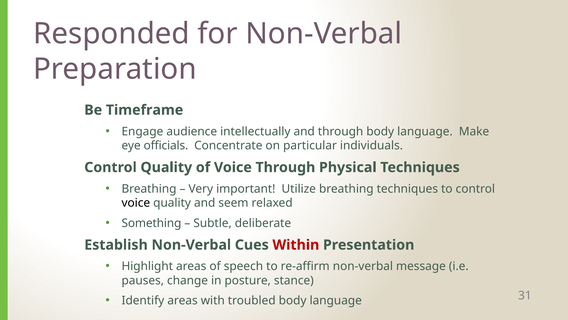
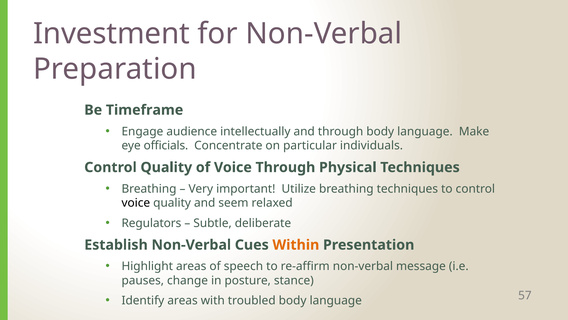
Responded: Responded -> Investment
Something: Something -> Regulators
Within colour: red -> orange
31: 31 -> 57
